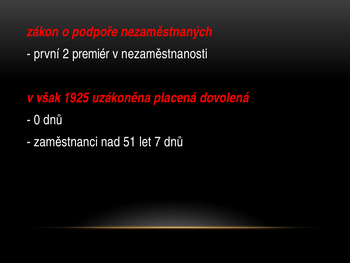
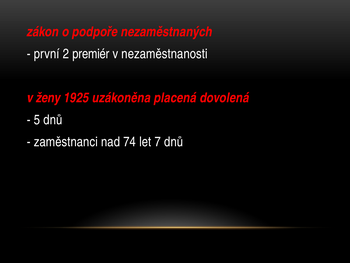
však: však -> ženy
0: 0 -> 5
51: 51 -> 74
